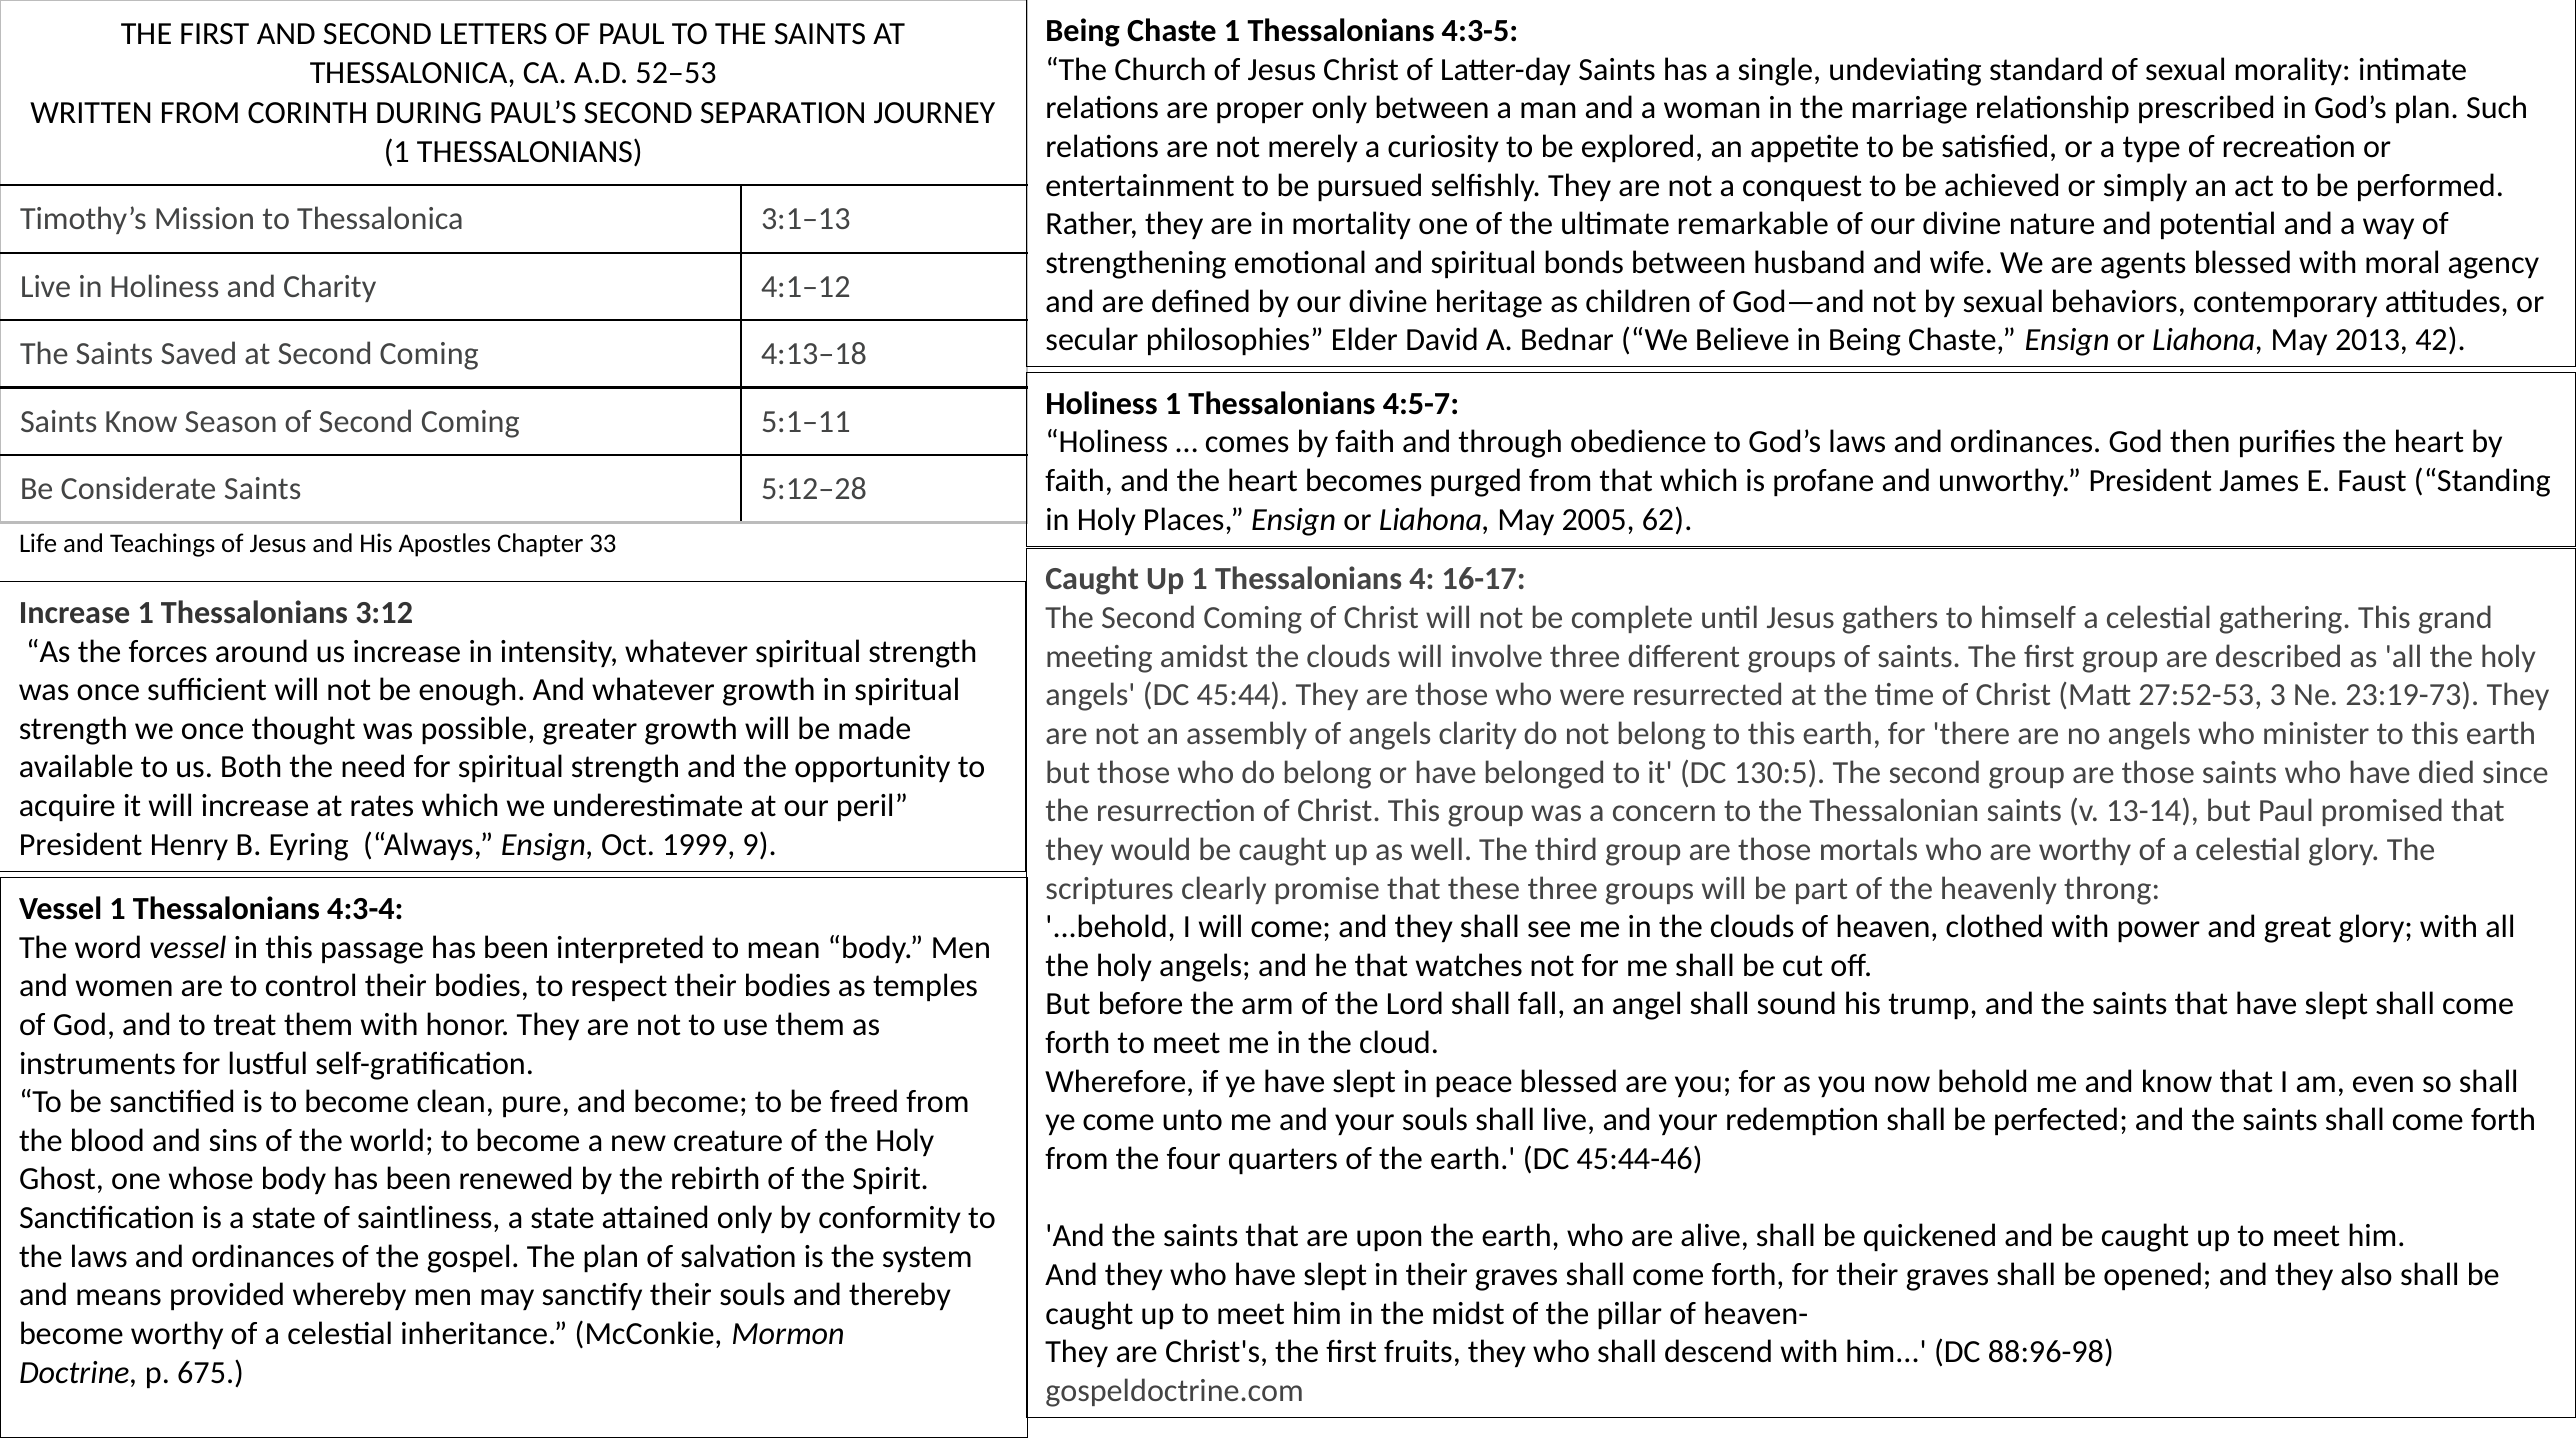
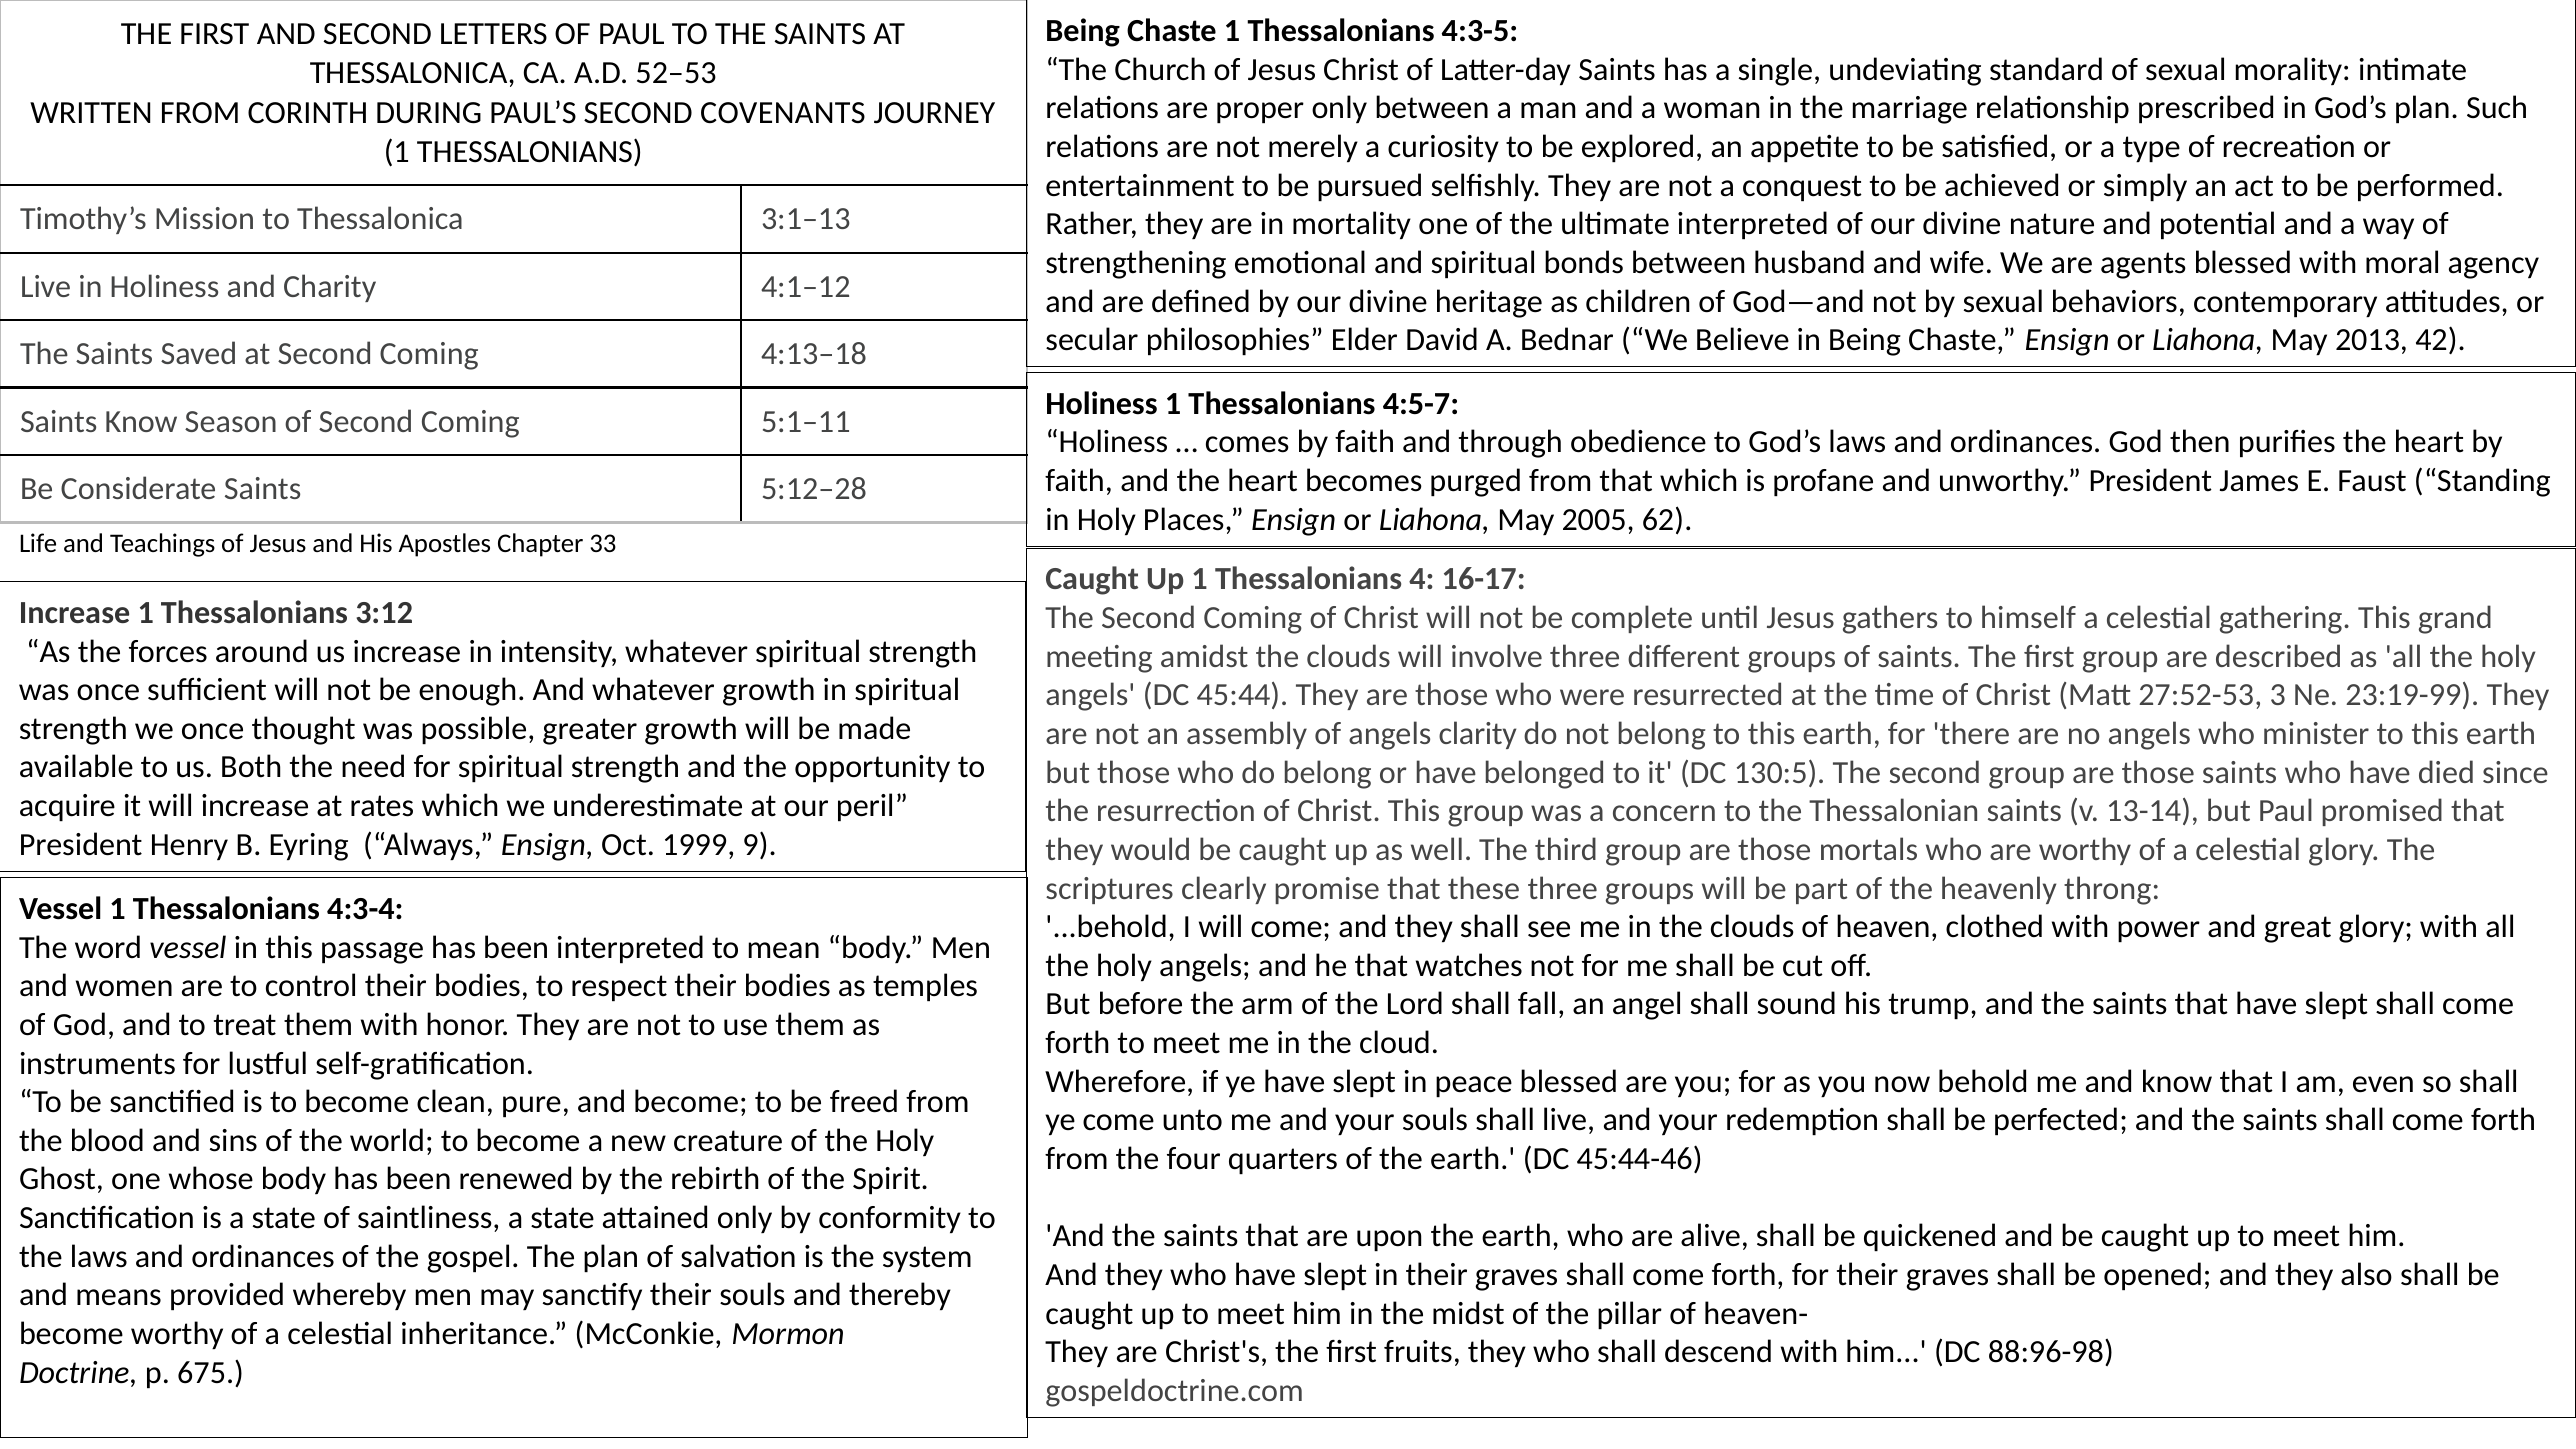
SEPARATION: SEPARATION -> COVENANTS
ultimate remarkable: remarkable -> interpreted
23:19-73: 23:19-73 -> 23:19-99
